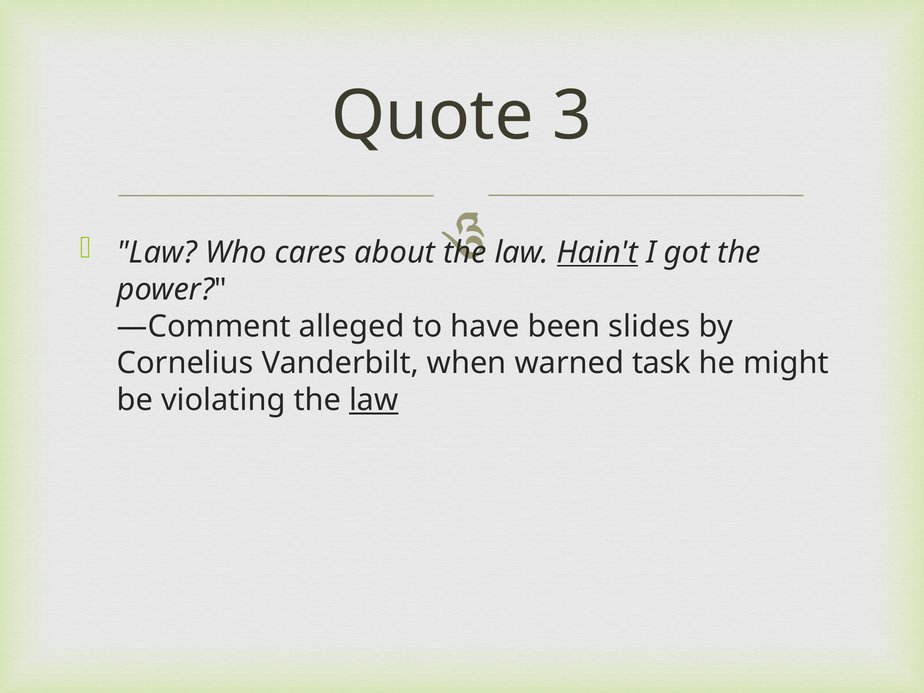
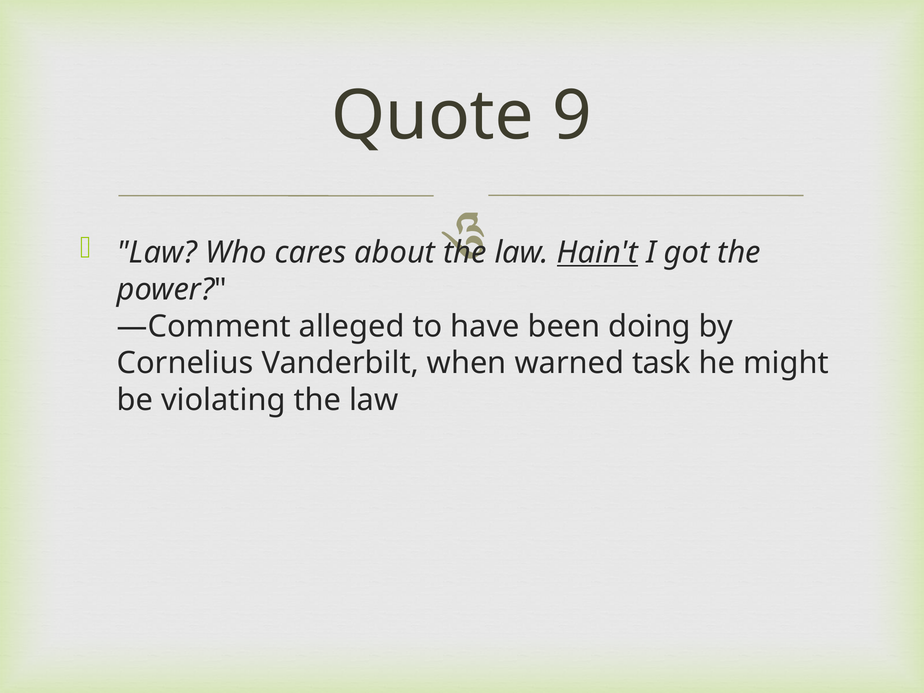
3: 3 -> 9
slides: slides -> doing
law at (374, 400) underline: present -> none
